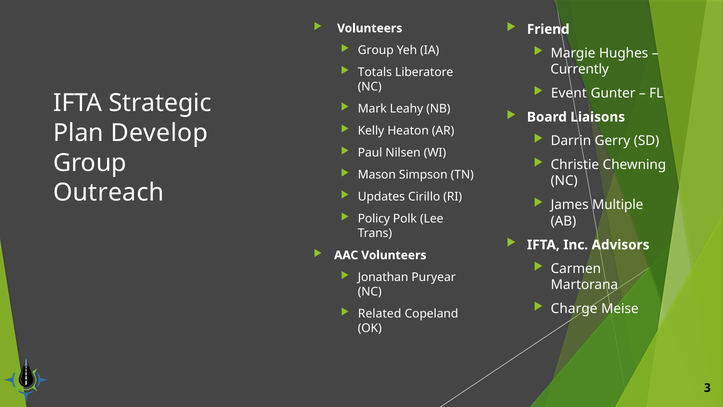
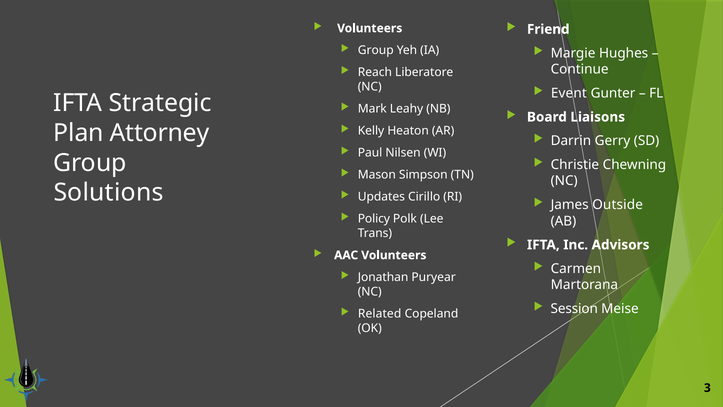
Currently: Currently -> Continue
Totals: Totals -> Reach
Develop: Develop -> Attorney
Outreach: Outreach -> Solutions
Multiple: Multiple -> Outside
Charge: Charge -> Session
